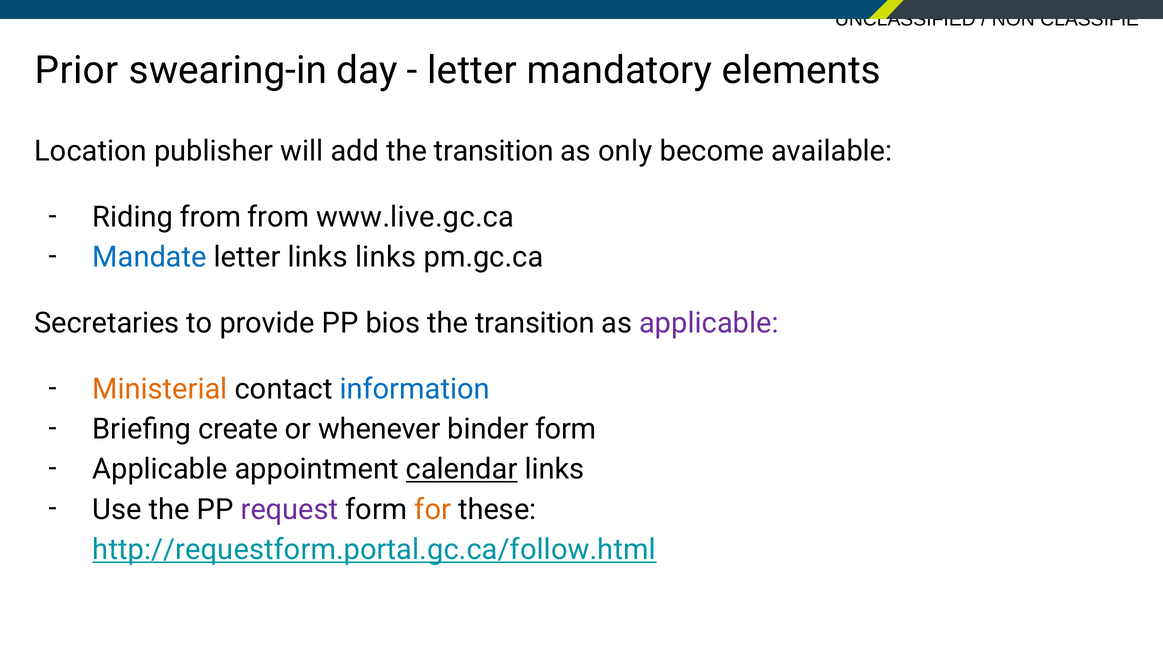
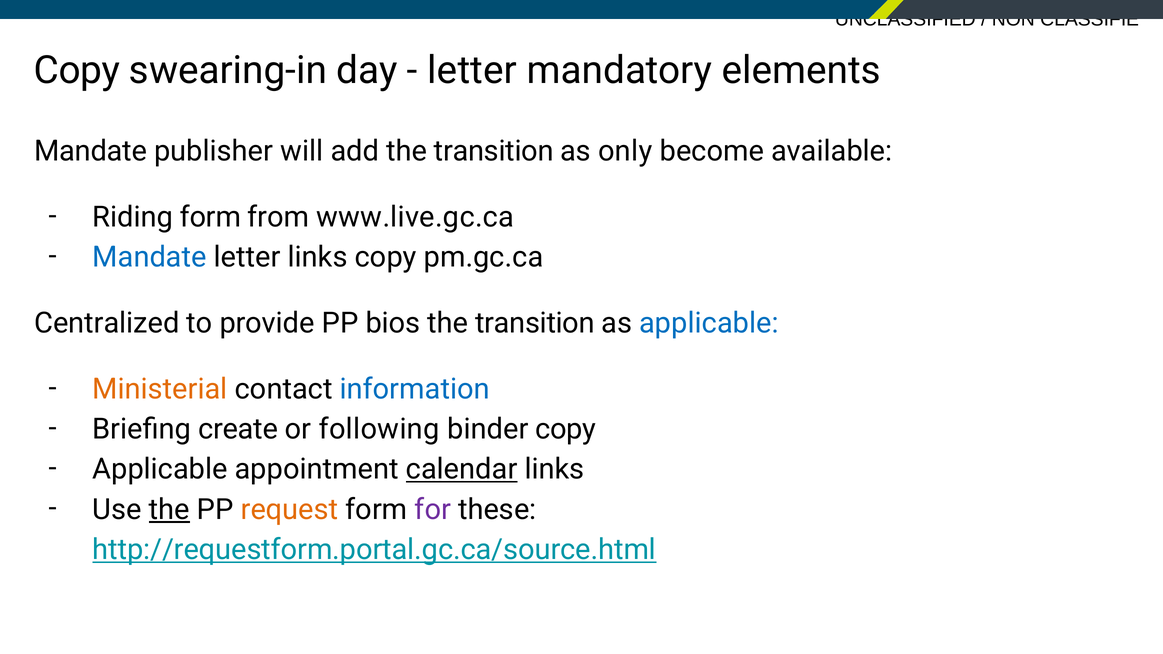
Prior at (77, 71): Prior -> Copy
Location at (91, 151): Location -> Mandate
Riding from: from -> form
links links: links -> copy
Secretaries: Secretaries -> Centralized
applicable at (709, 323) colour: purple -> blue
whenever: whenever -> following
binder form: form -> copy
the at (169, 510) underline: none -> present
request colour: purple -> orange
for colour: orange -> purple
http://requestform.portal.gc.ca/follow.html: http://requestform.portal.gc.ca/follow.html -> http://requestform.portal.gc.ca/source.html
